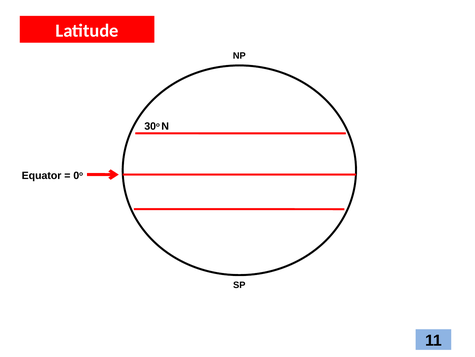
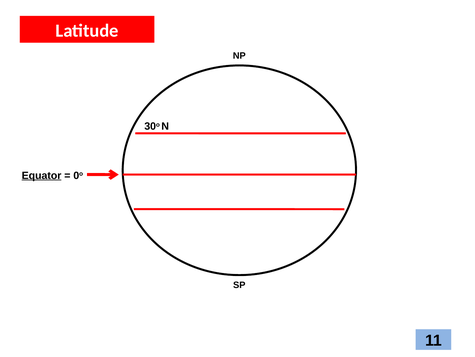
Equator underline: none -> present
